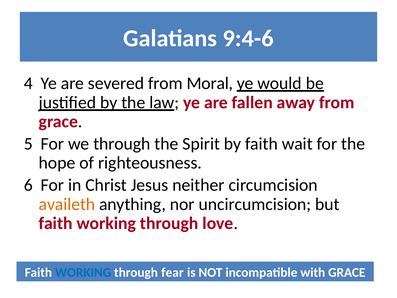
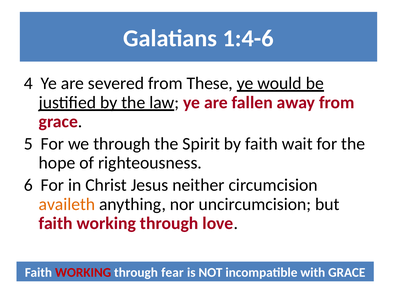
9:4-6: 9:4-6 -> 1:4-6
Moral: Moral -> These
WORKING at (83, 272) colour: blue -> red
